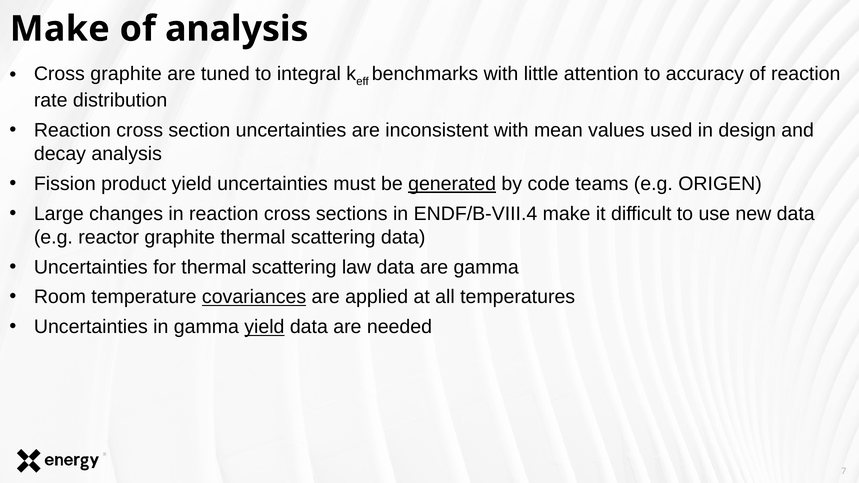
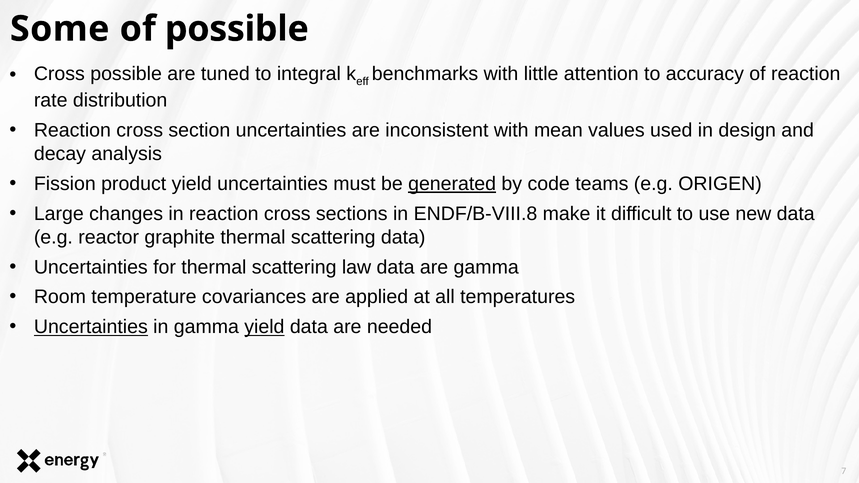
Make at (60, 29): Make -> Some
of analysis: analysis -> possible
Cross graphite: graphite -> possible
ENDF/B-VIII.4: ENDF/B-VIII.4 -> ENDF/B-VIII.8
covariances underline: present -> none
Uncertainties at (91, 327) underline: none -> present
